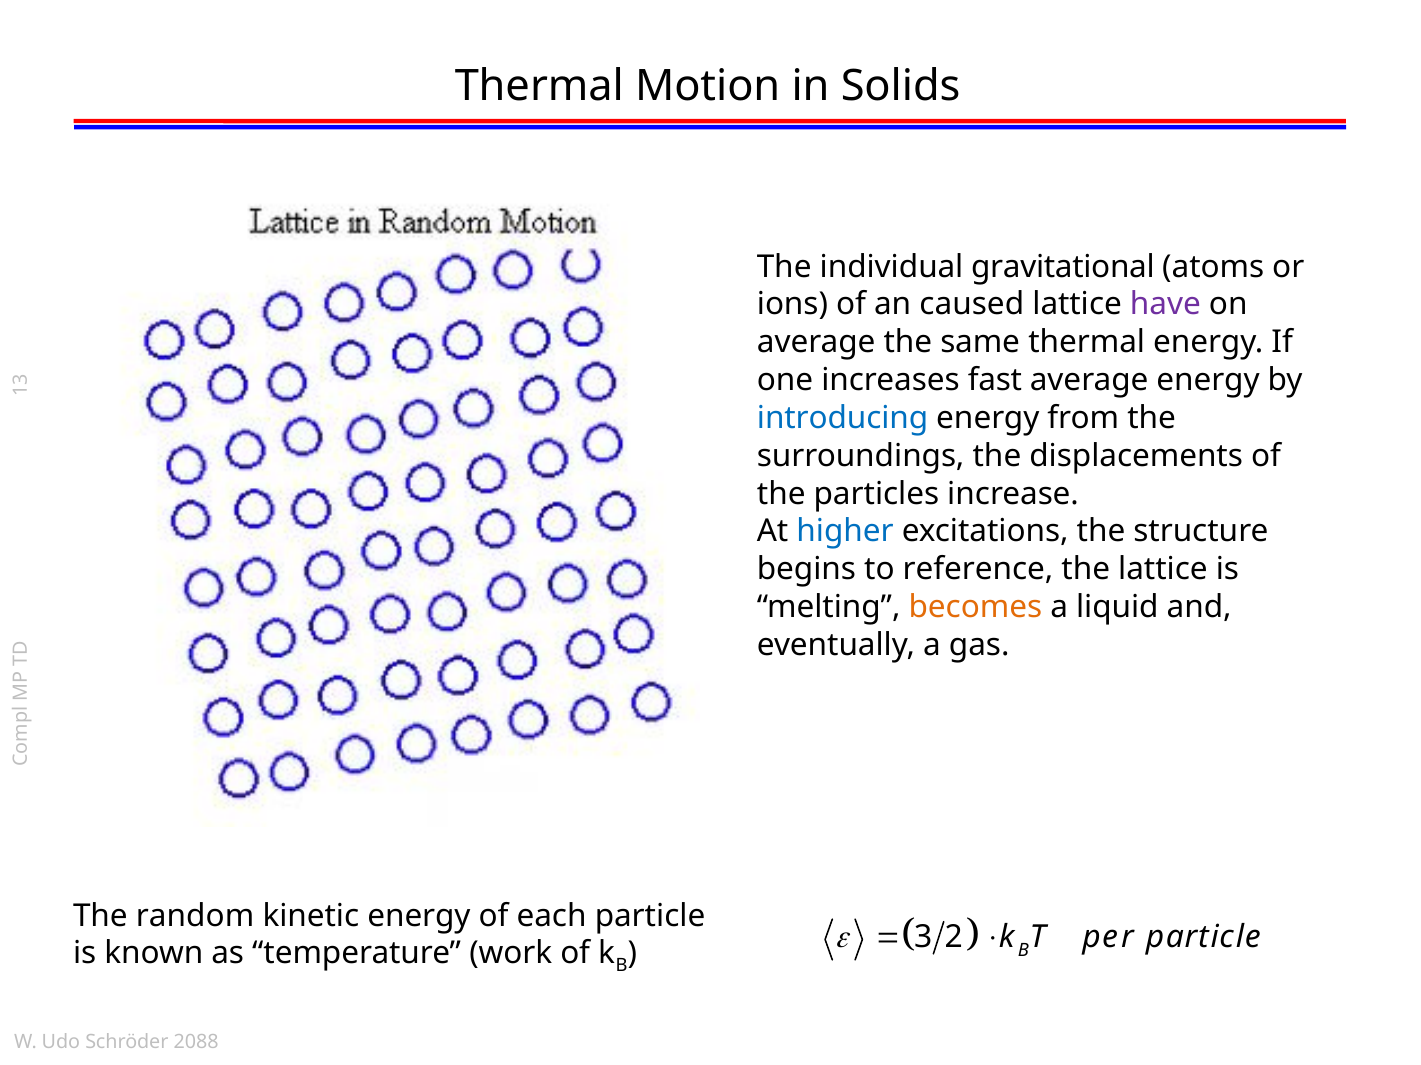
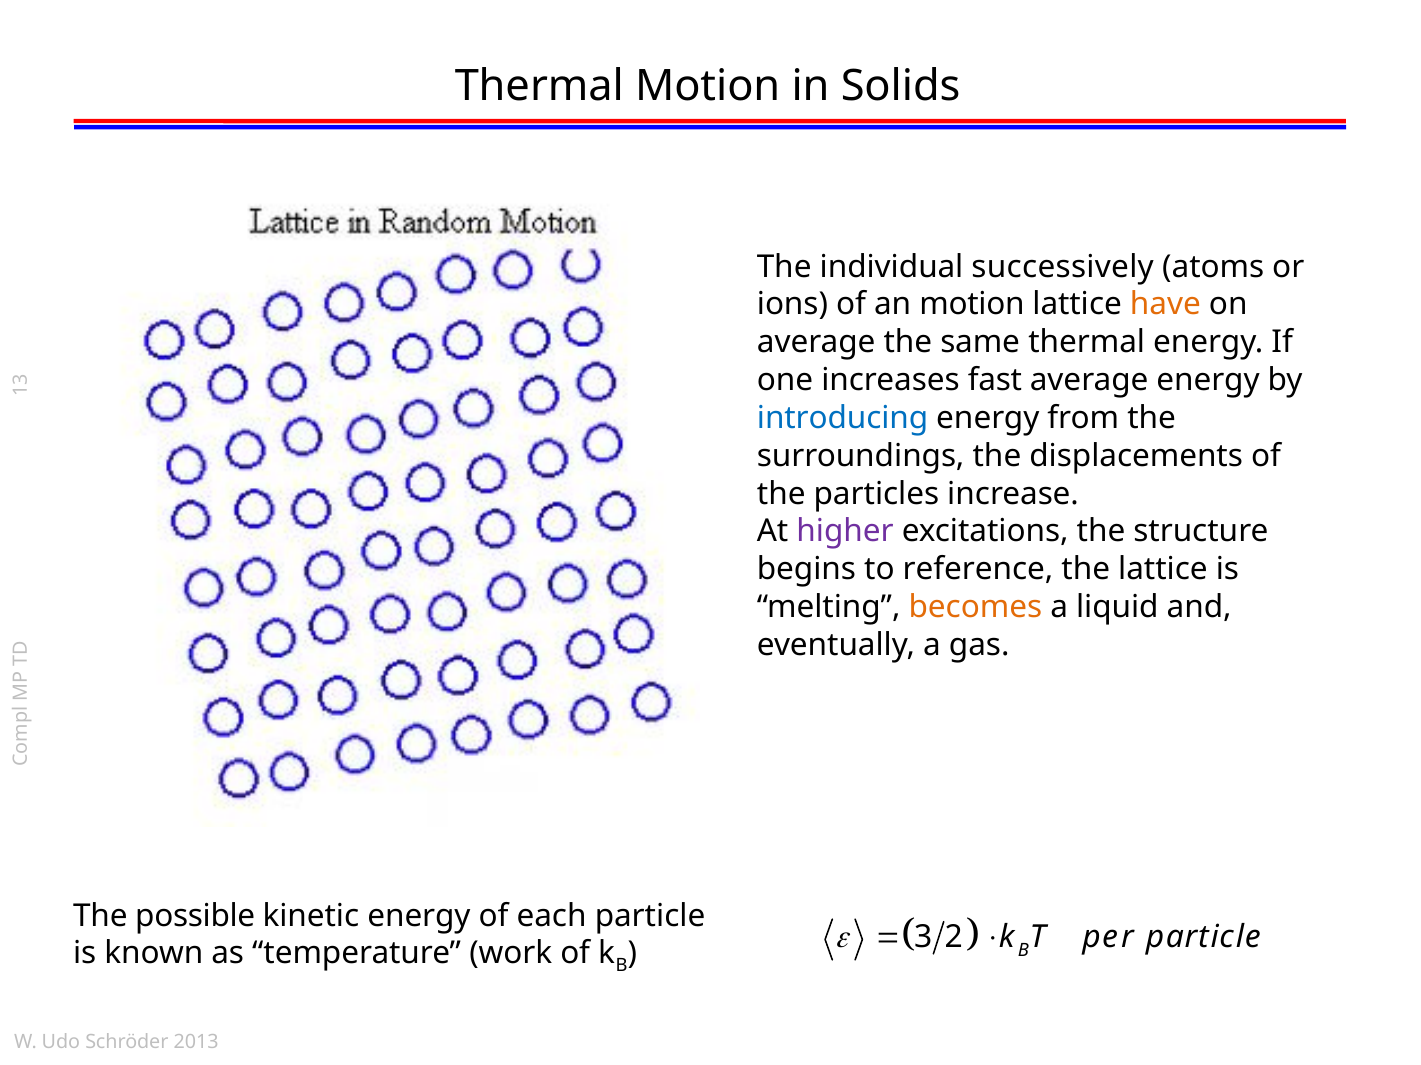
gravitational: gravitational -> successively
an caused: caused -> motion
have colour: purple -> orange
higher colour: blue -> purple
random: random -> possible
2088: 2088 -> 2013
